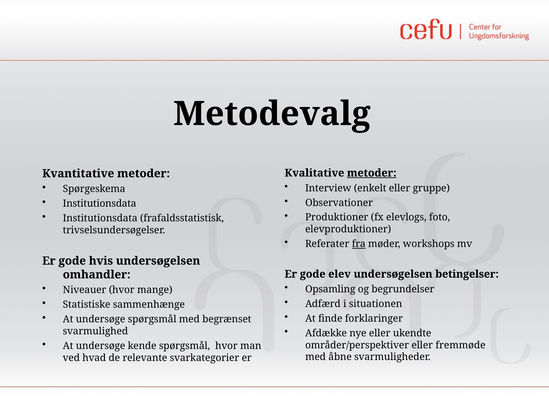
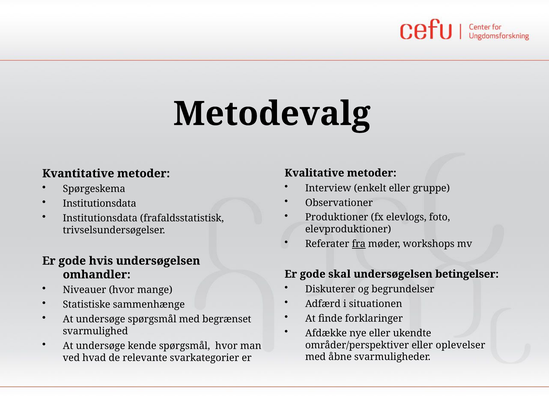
metoder at (372, 173) underline: present -> none
elev: elev -> skal
Opsamling: Opsamling -> Diskuterer
fremmøde: fremmøde -> oplevelser
